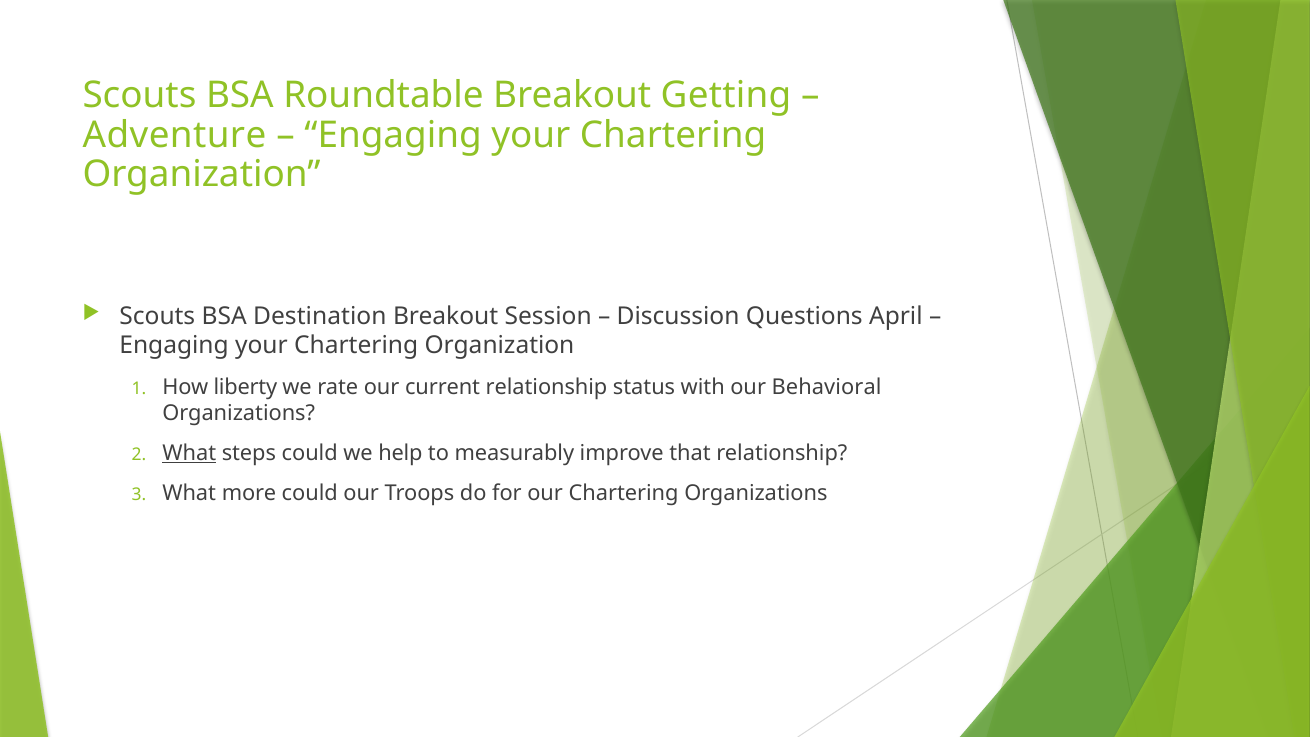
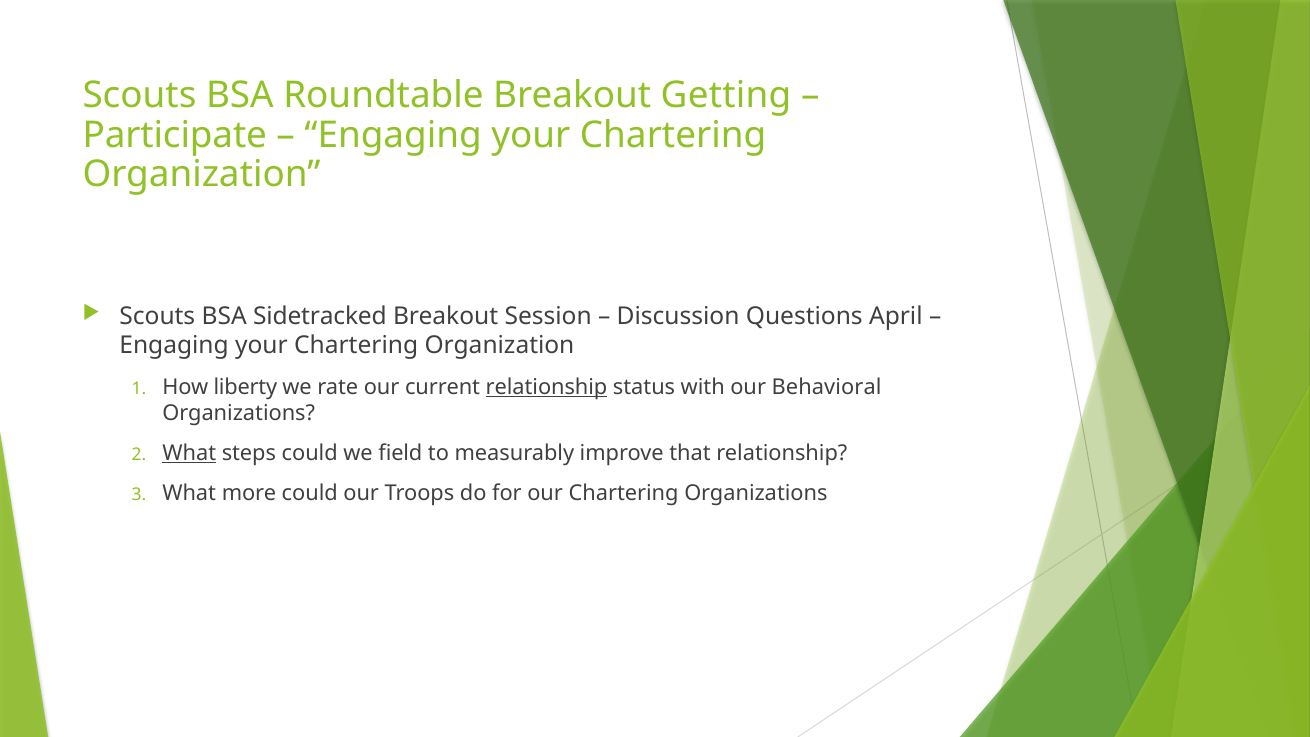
Adventure: Adventure -> Participate
Destination: Destination -> Sidetracked
relationship at (547, 387) underline: none -> present
help: help -> field
